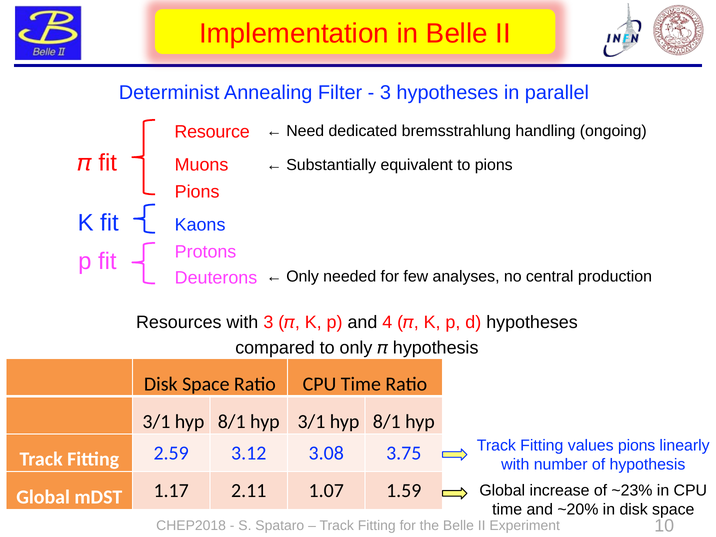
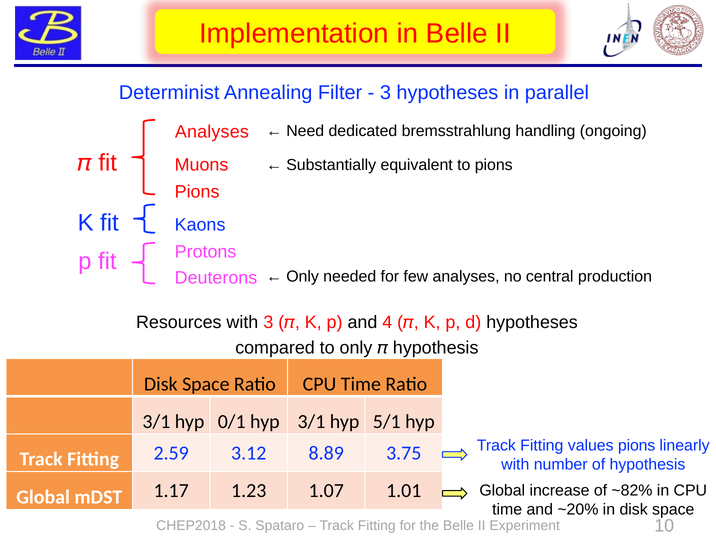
Resource at (212, 132): Resource -> Analyses
8/1 at (232, 422): 8/1 -> 0/1
hyp 3/1 hyp 8/1: 8/1 -> 5/1
3.08: 3.08 -> 8.89
~23%: ~23% -> ~82%
2.11: 2.11 -> 1.23
1.59: 1.59 -> 1.01
